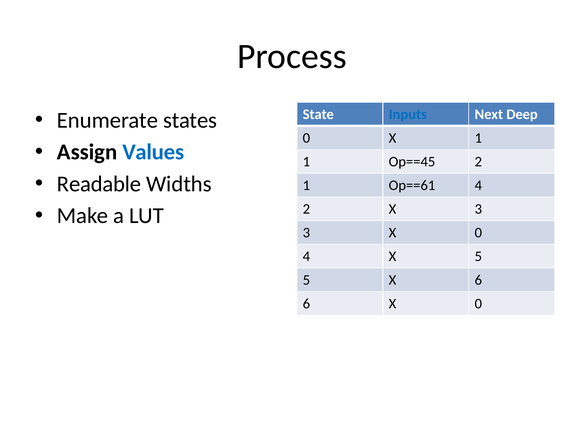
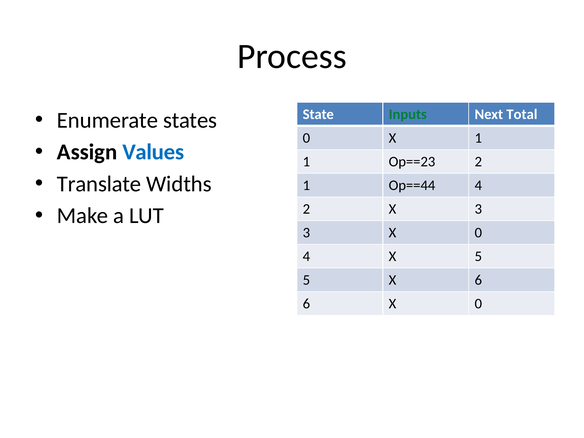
Inputs colour: blue -> green
Deep: Deep -> Total
Op==45: Op==45 -> Op==23
Readable: Readable -> Translate
Op==61: Op==61 -> Op==44
